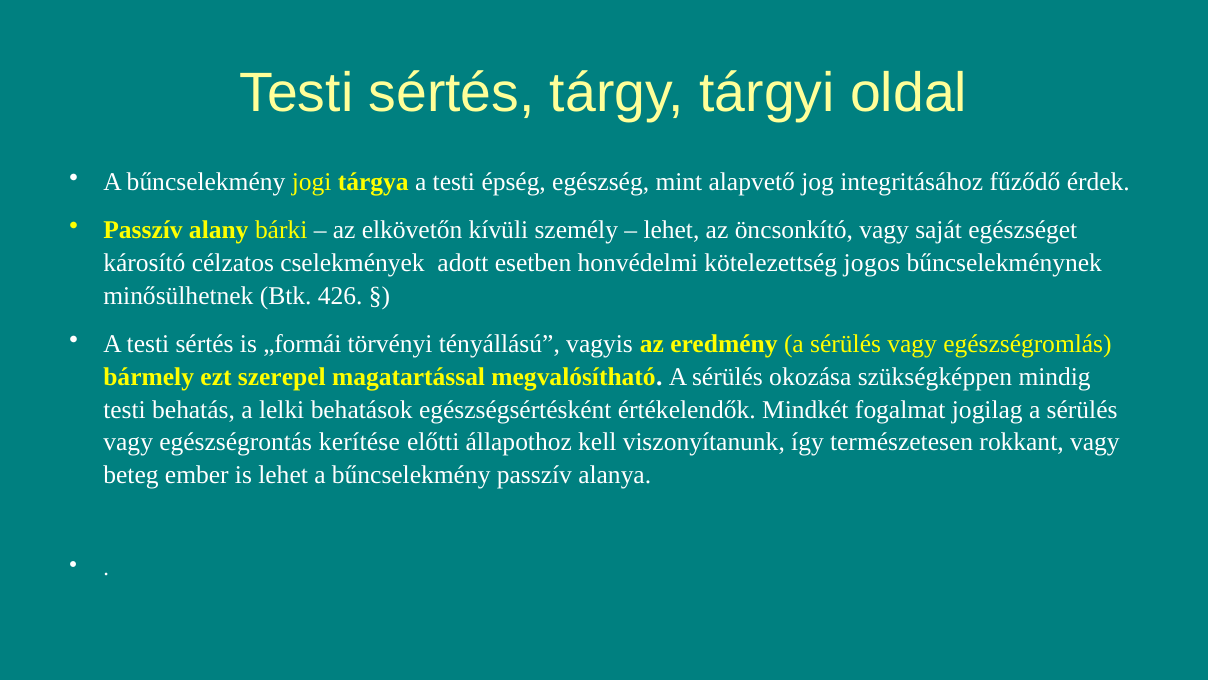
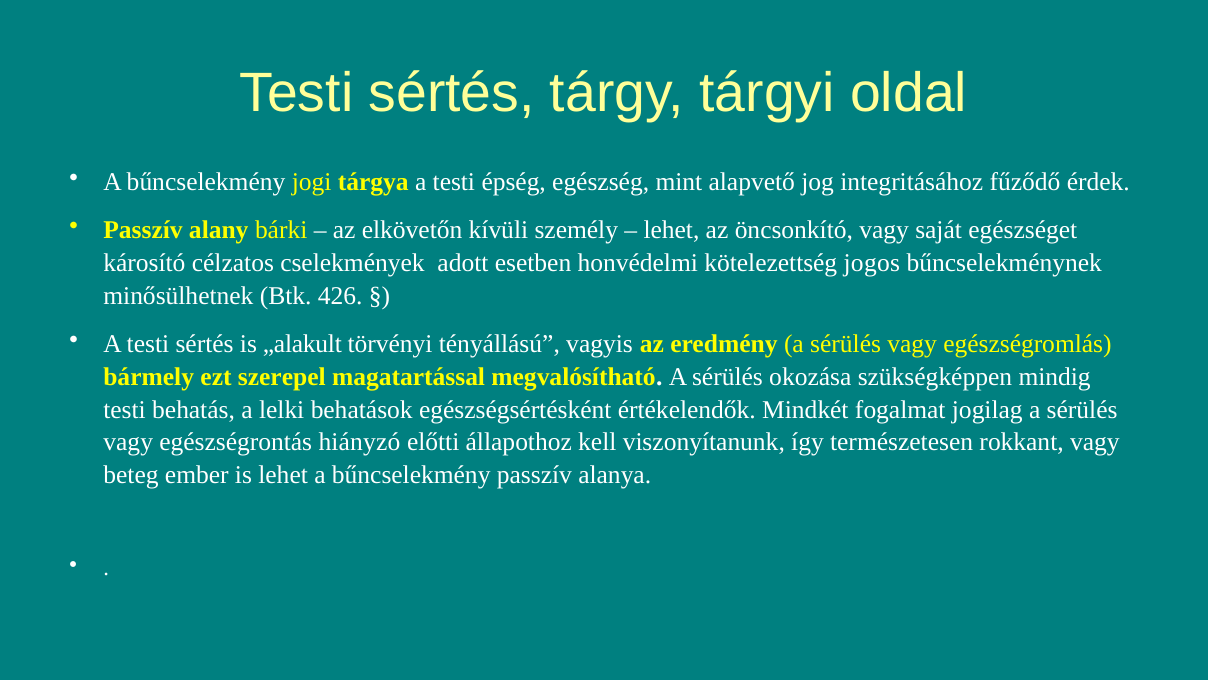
„formái: „formái -> „alakult
kerítése: kerítése -> hiányzó
